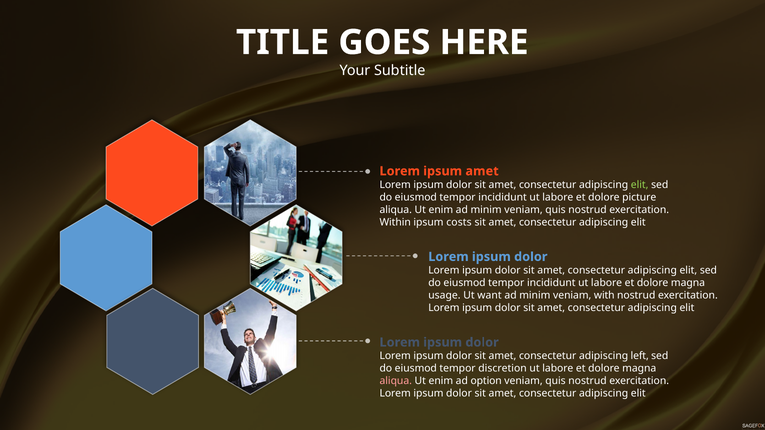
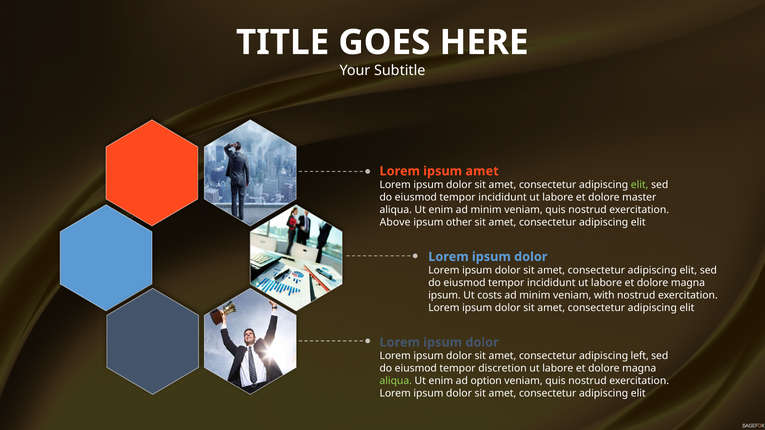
picture: picture -> master
Within: Within -> Above
costs: costs -> other
usage at (444, 296): usage -> ipsum
want: want -> costs
aliqua at (396, 381) colour: pink -> light green
